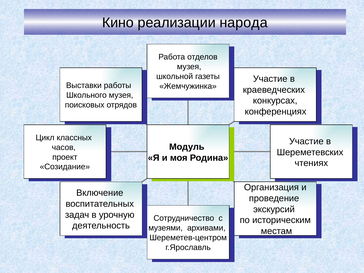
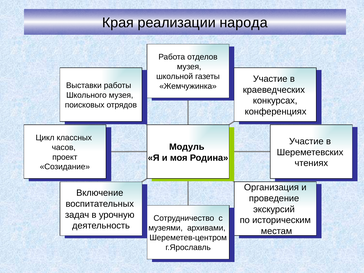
Кино: Кино -> Края
